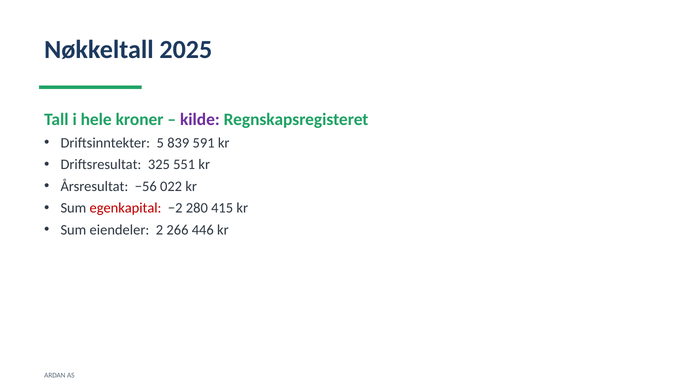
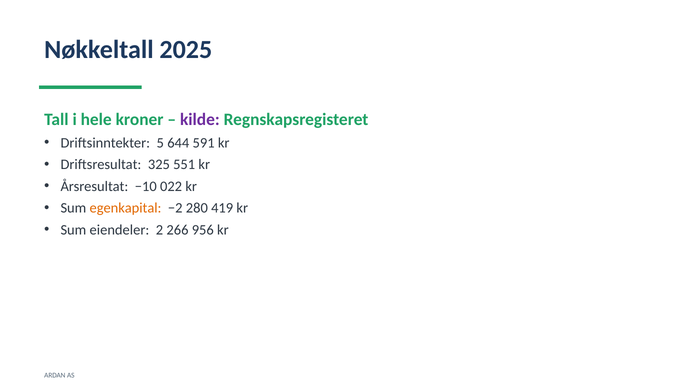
839: 839 -> 644
−56: −56 -> −10
egenkapital colour: red -> orange
415: 415 -> 419
446: 446 -> 956
